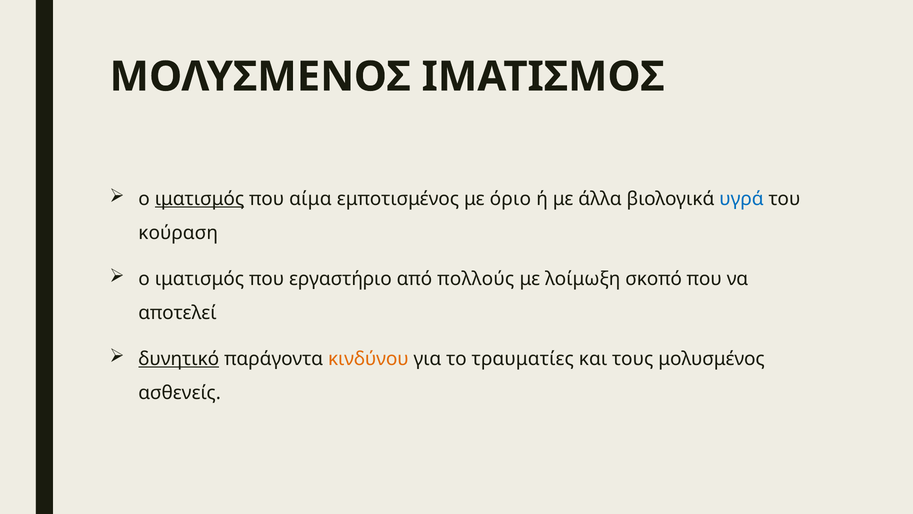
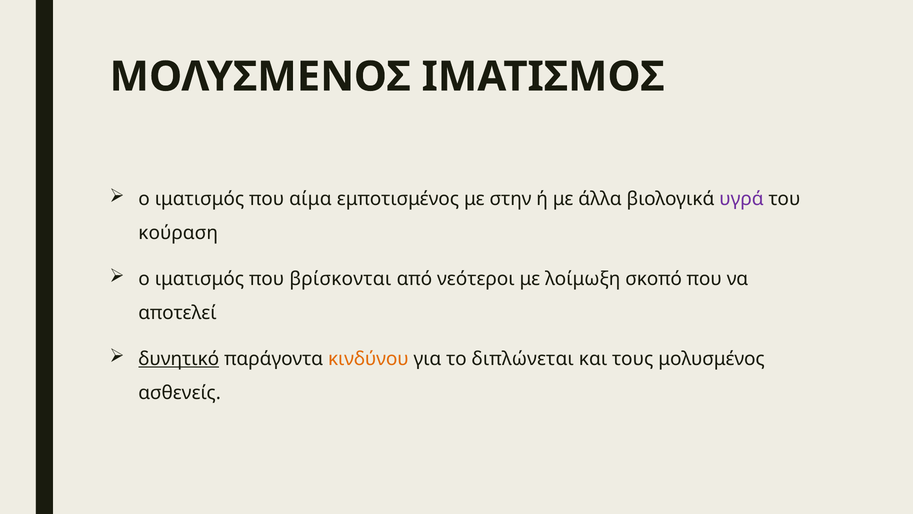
ιματισμός at (199, 199) underline: present -> none
όριο: όριο -> στην
υγρά colour: blue -> purple
εργαστήριο: εργαστήριο -> βρίσκονται
πολλούς: πολλούς -> νεότεροι
τραυματίες: τραυματίες -> διπλώνεται
